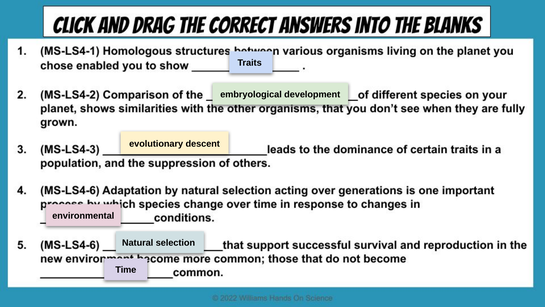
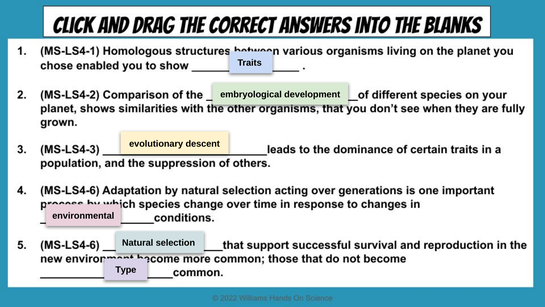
Time: Time -> Type
